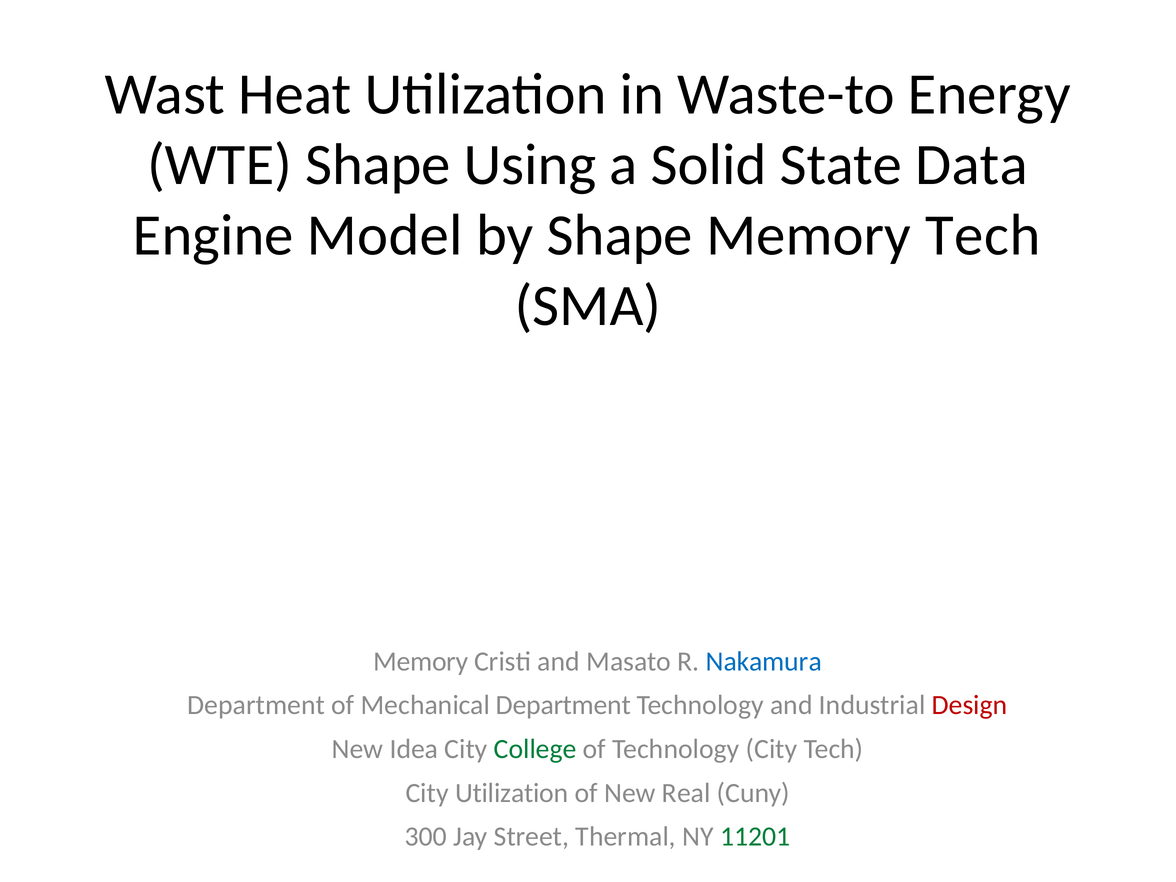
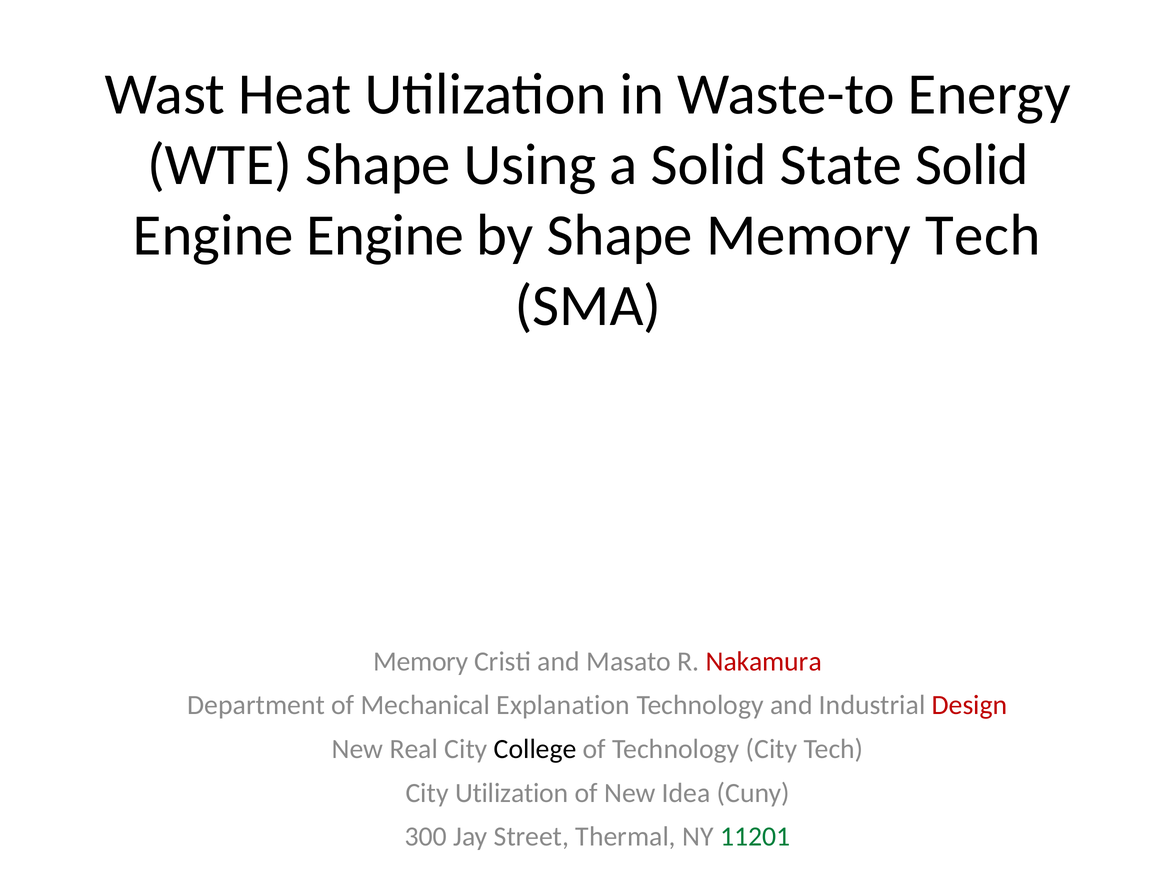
State Data: Data -> Solid
Engine Model: Model -> Engine
Nakamura colour: blue -> red
Mechanical Department: Department -> Explanation
Idea: Idea -> Real
College colour: green -> black
Real: Real -> Idea
